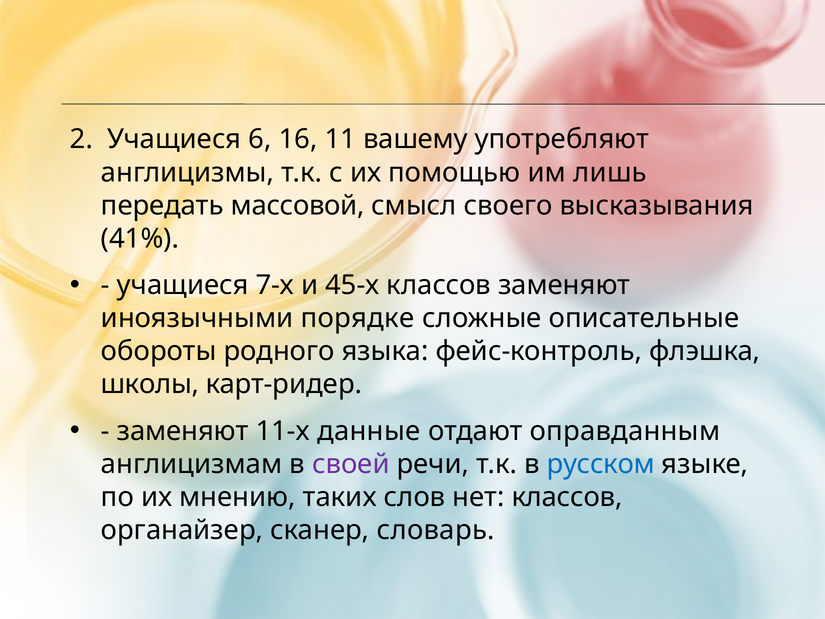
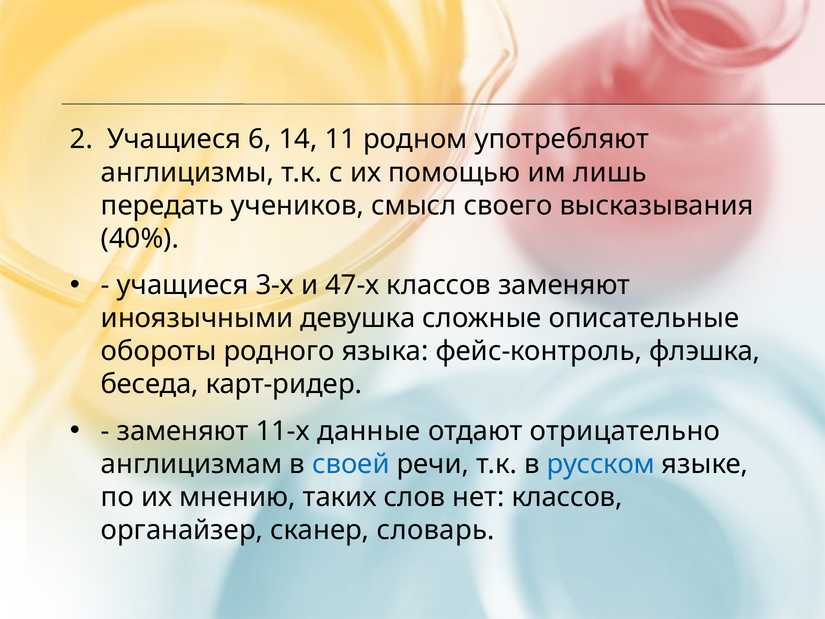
16: 16 -> 14
вашему: вашему -> родном
массовой: массовой -> учеников
41%: 41% -> 40%
7-х: 7-х -> 3-х
45-х: 45-х -> 47-х
порядке: порядке -> девушка
школы: школы -> беседа
оправданным: оправданным -> отрицательно
своей colour: purple -> blue
